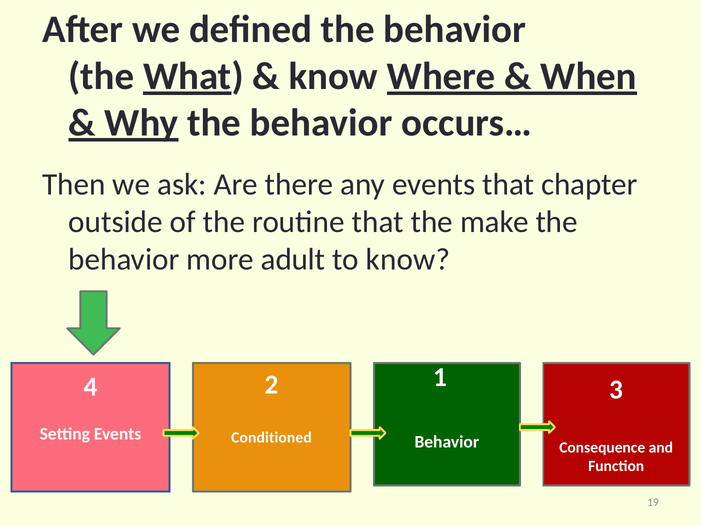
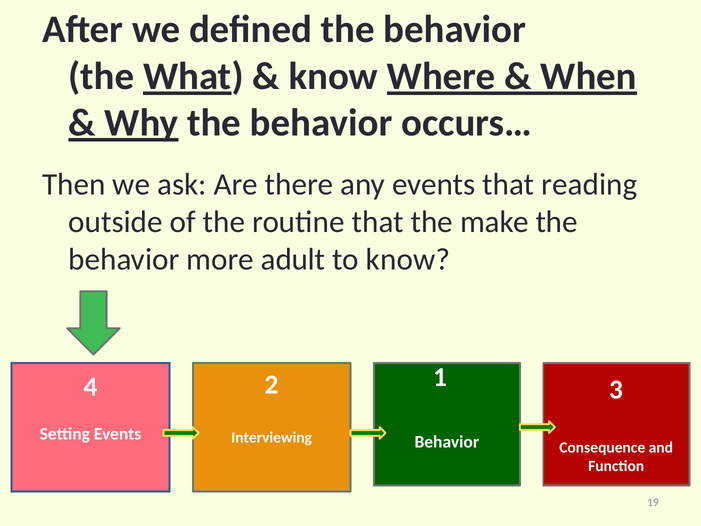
chapter: chapter -> reading
Conditioned: Conditioned -> Interviewing
